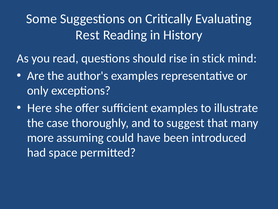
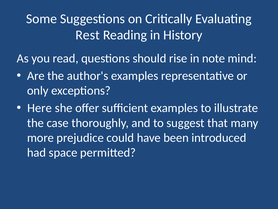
stick: stick -> note
assuming: assuming -> prejudice
